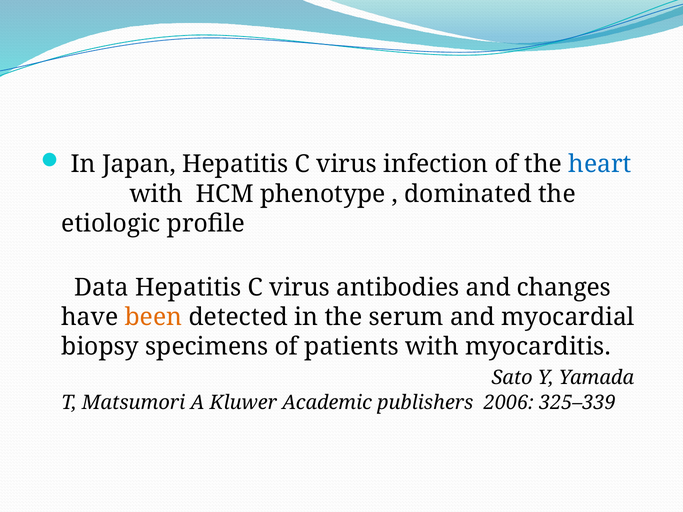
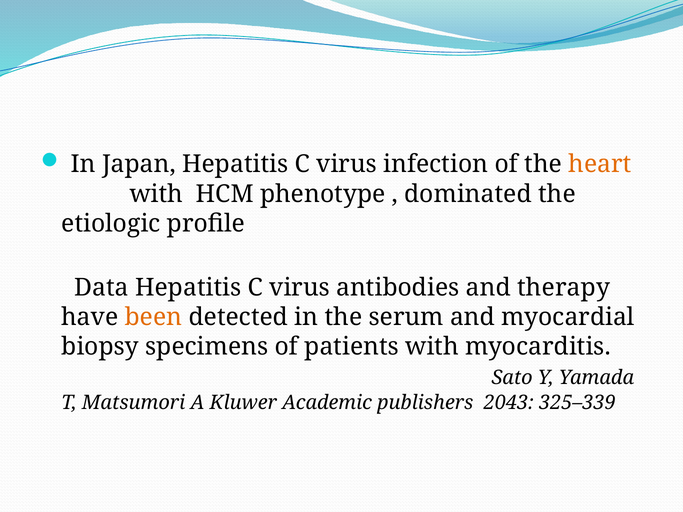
heart colour: blue -> orange
changes: changes -> therapy
2006: 2006 -> 2043
